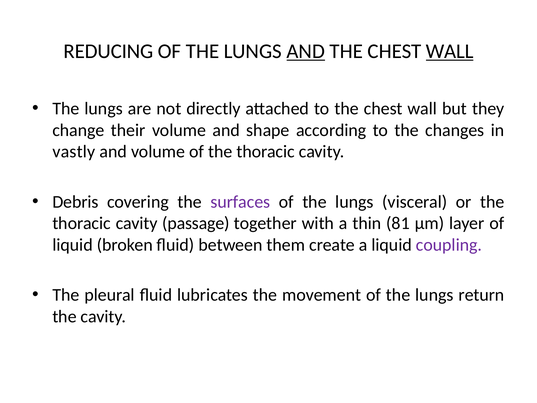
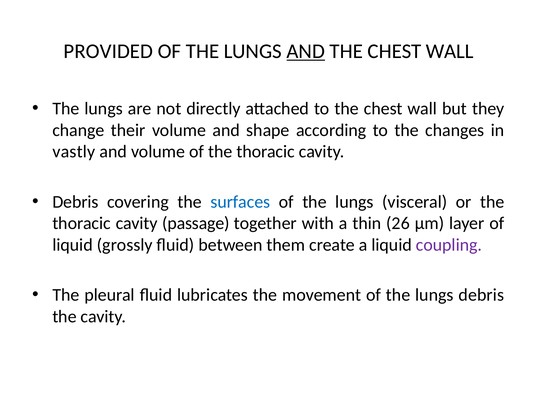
REDUCING: REDUCING -> PROVIDED
WALL at (450, 51) underline: present -> none
surfaces colour: purple -> blue
81: 81 -> 26
broken: broken -> grossly
lungs return: return -> debris
